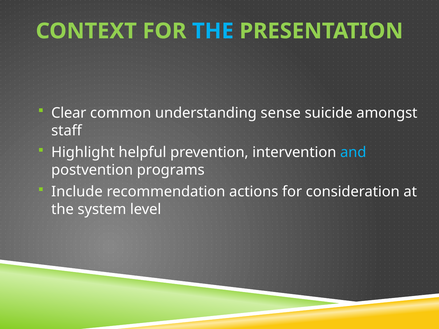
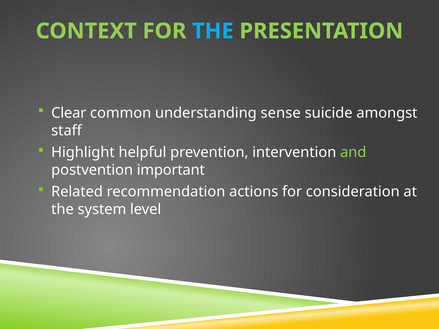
and colour: light blue -> light green
programs: programs -> important
Include: Include -> Related
